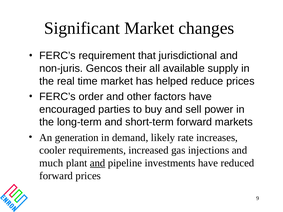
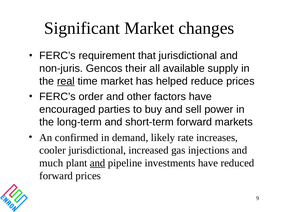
real underline: none -> present
generation: generation -> confirmed
cooler requirements: requirements -> jurisdictional
